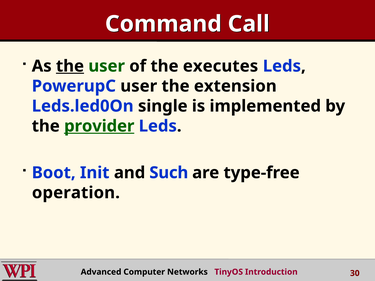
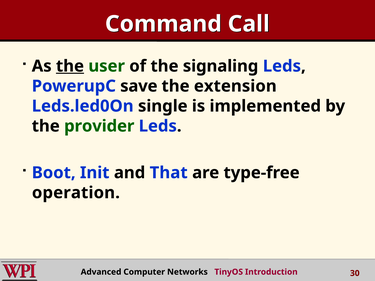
executes: executes -> signaling
PowerupC user: user -> save
provider underline: present -> none
Such: Such -> That
